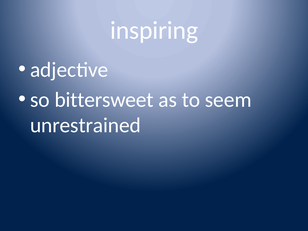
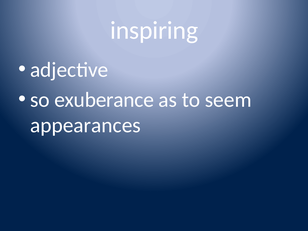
bittersweet: bittersweet -> exuberance
unrestrained: unrestrained -> appearances
